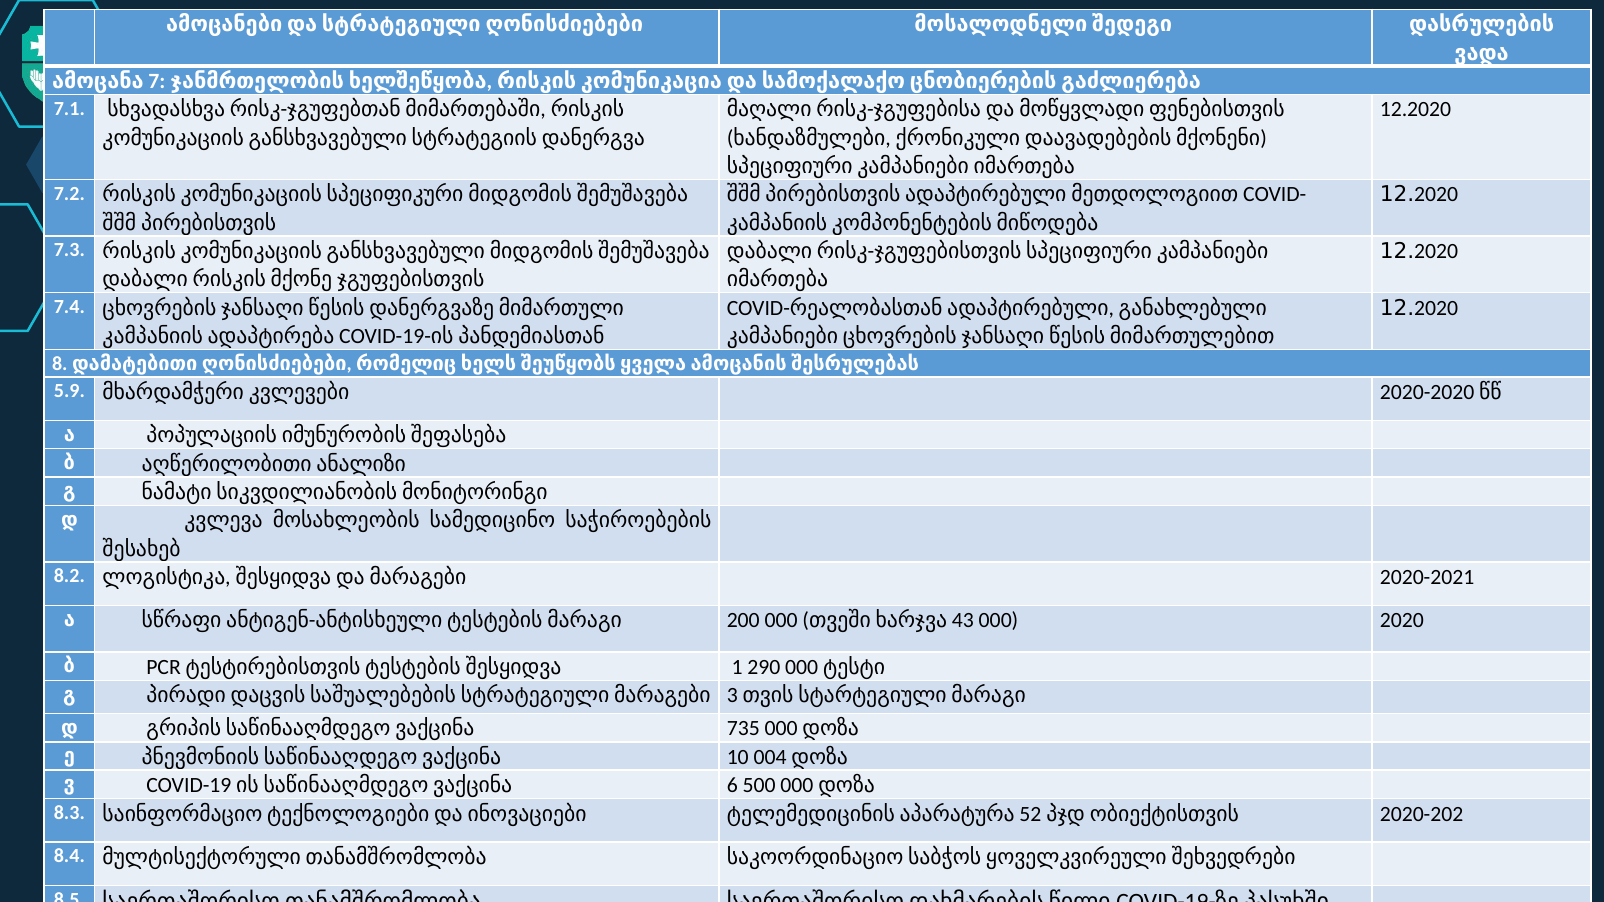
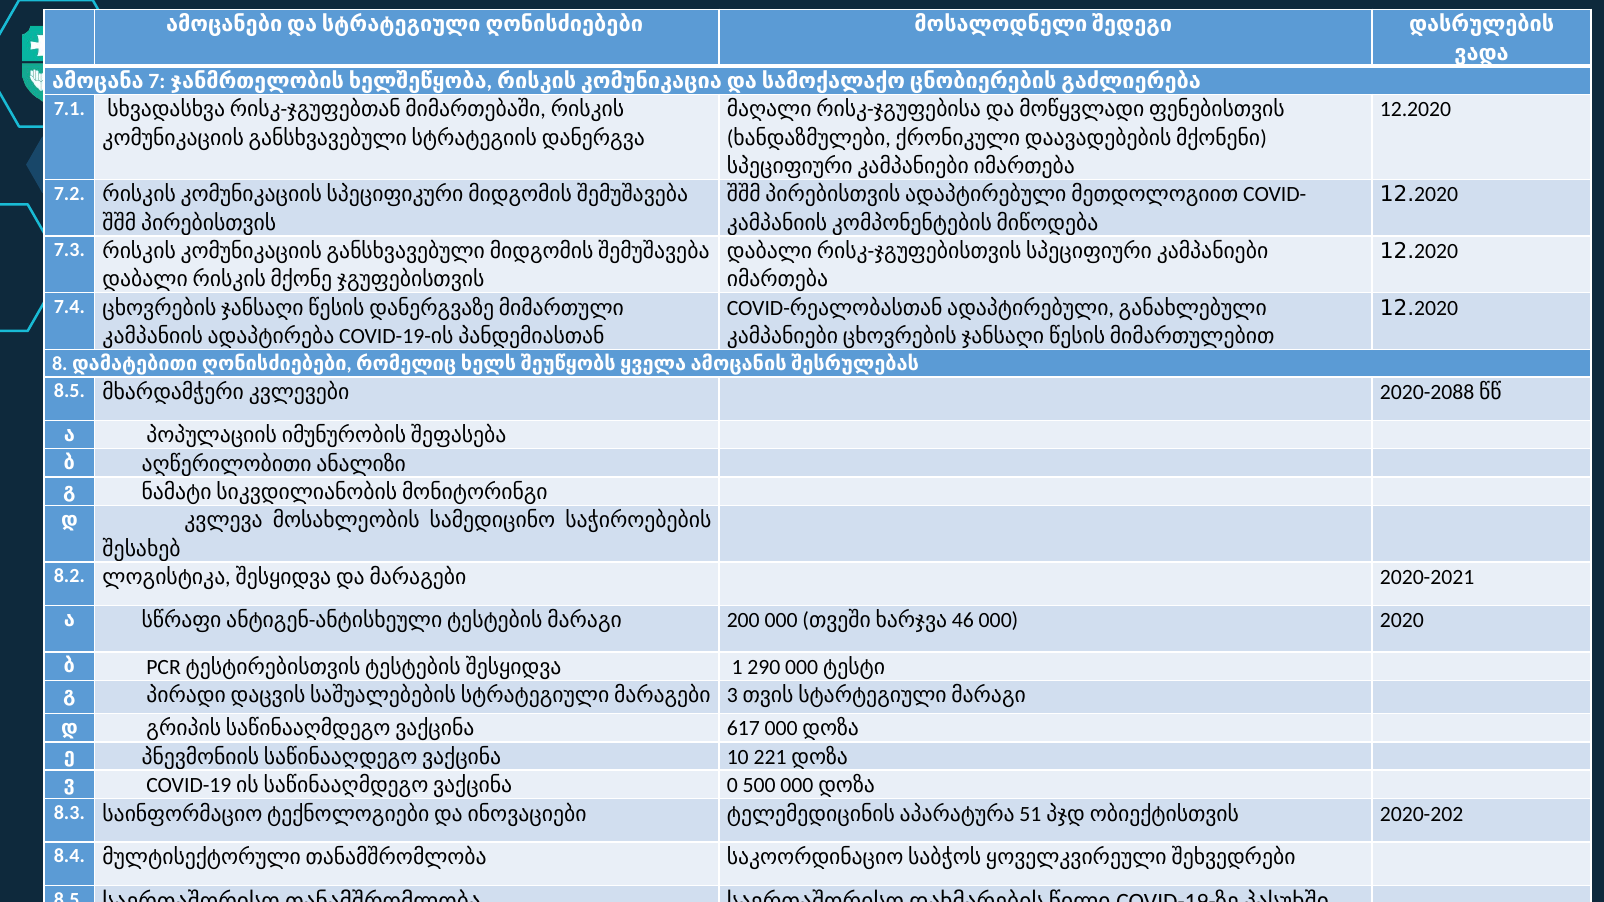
5.9 at (69, 391): 5.9 -> 8.5
2020-2020: 2020-2020 -> 2020-2088
43: 43 -> 46
735: 735 -> 617
004: 004 -> 221
6: 6 -> 0
52: 52 -> 51
